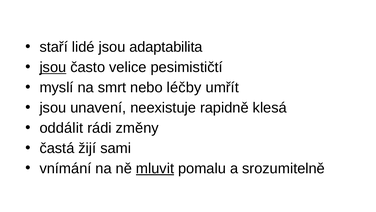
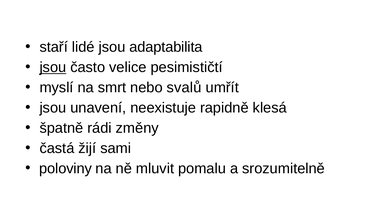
léčby: léčby -> svalů
oddálit: oddálit -> špatně
vnímání: vnímání -> poloviny
mluvit underline: present -> none
